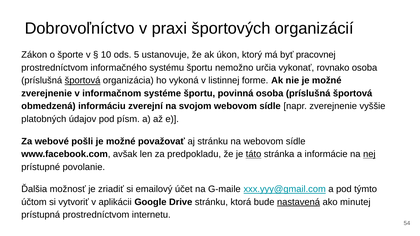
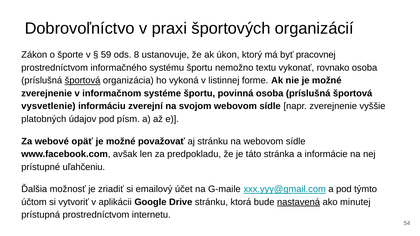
10: 10 -> 59
5: 5 -> 8
určia: určia -> textu
obmedzená: obmedzená -> vysvetlenie
pošli: pošli -> opäť
táto underline: present -> none
nej underline: present -> none
povolanie: povolanie -> uľahčeniu
